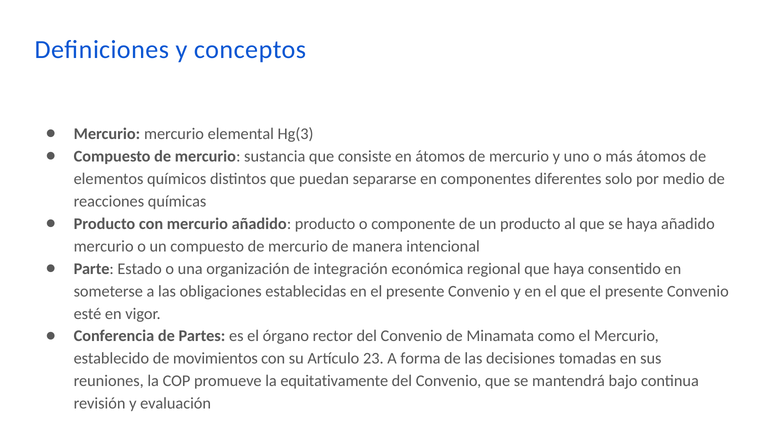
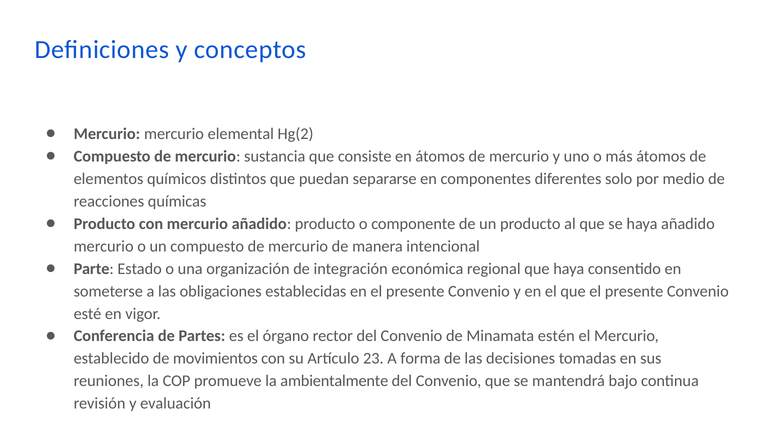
Hg(3: Hg(3 -> Hg(2
como: como -> estén
equitativamente: equitativamente -> ambientalmente
